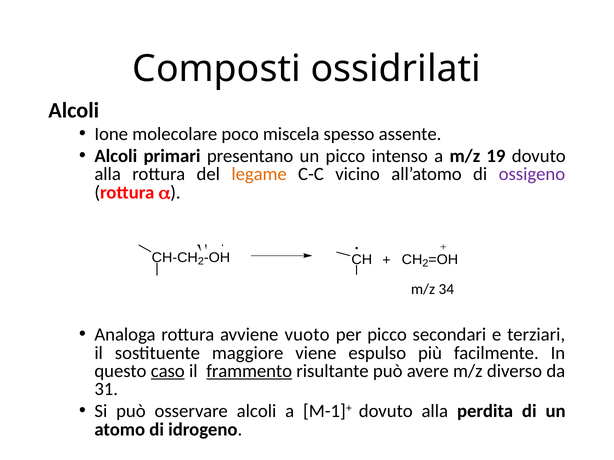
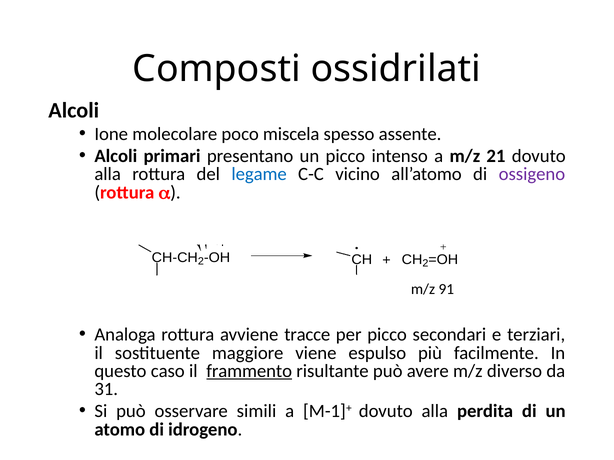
19: 19 -> 21
legame colour: orange -> blue
34: 34 -> 91
vuoto: vuoto -> tracce
caso underline: present -> none
osservare alcoli: alcoli -> simili
